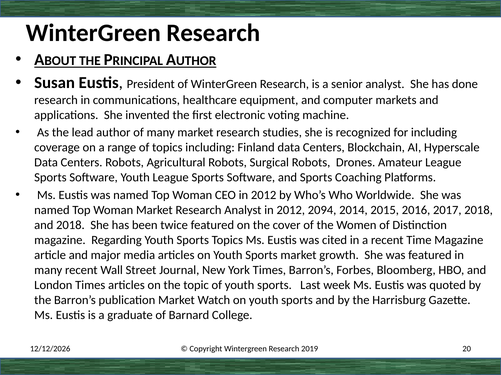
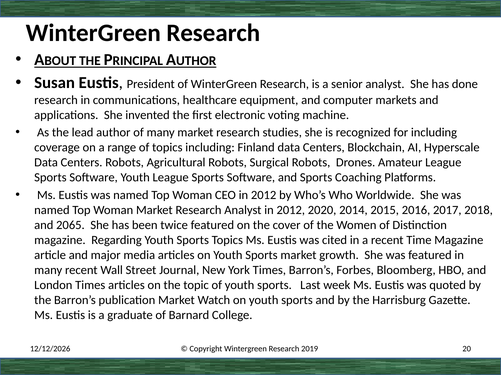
2094: 2094 -> 2020
and 2018: 2018 -> 2065
